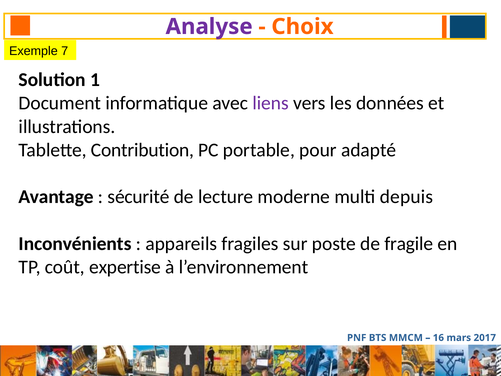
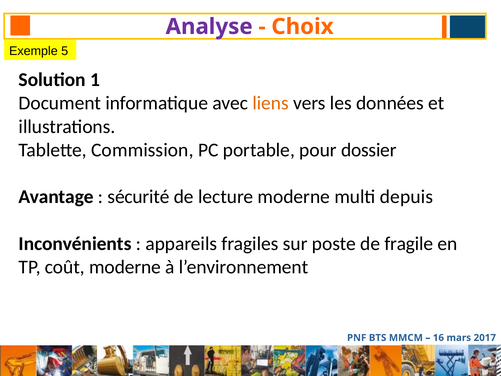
7: 7 -> 5
liens colour: purple -> orange
Contribution: Contribution -> Commission
adapté: adapté -> dossier
coût expertise: expertise -> moderne
